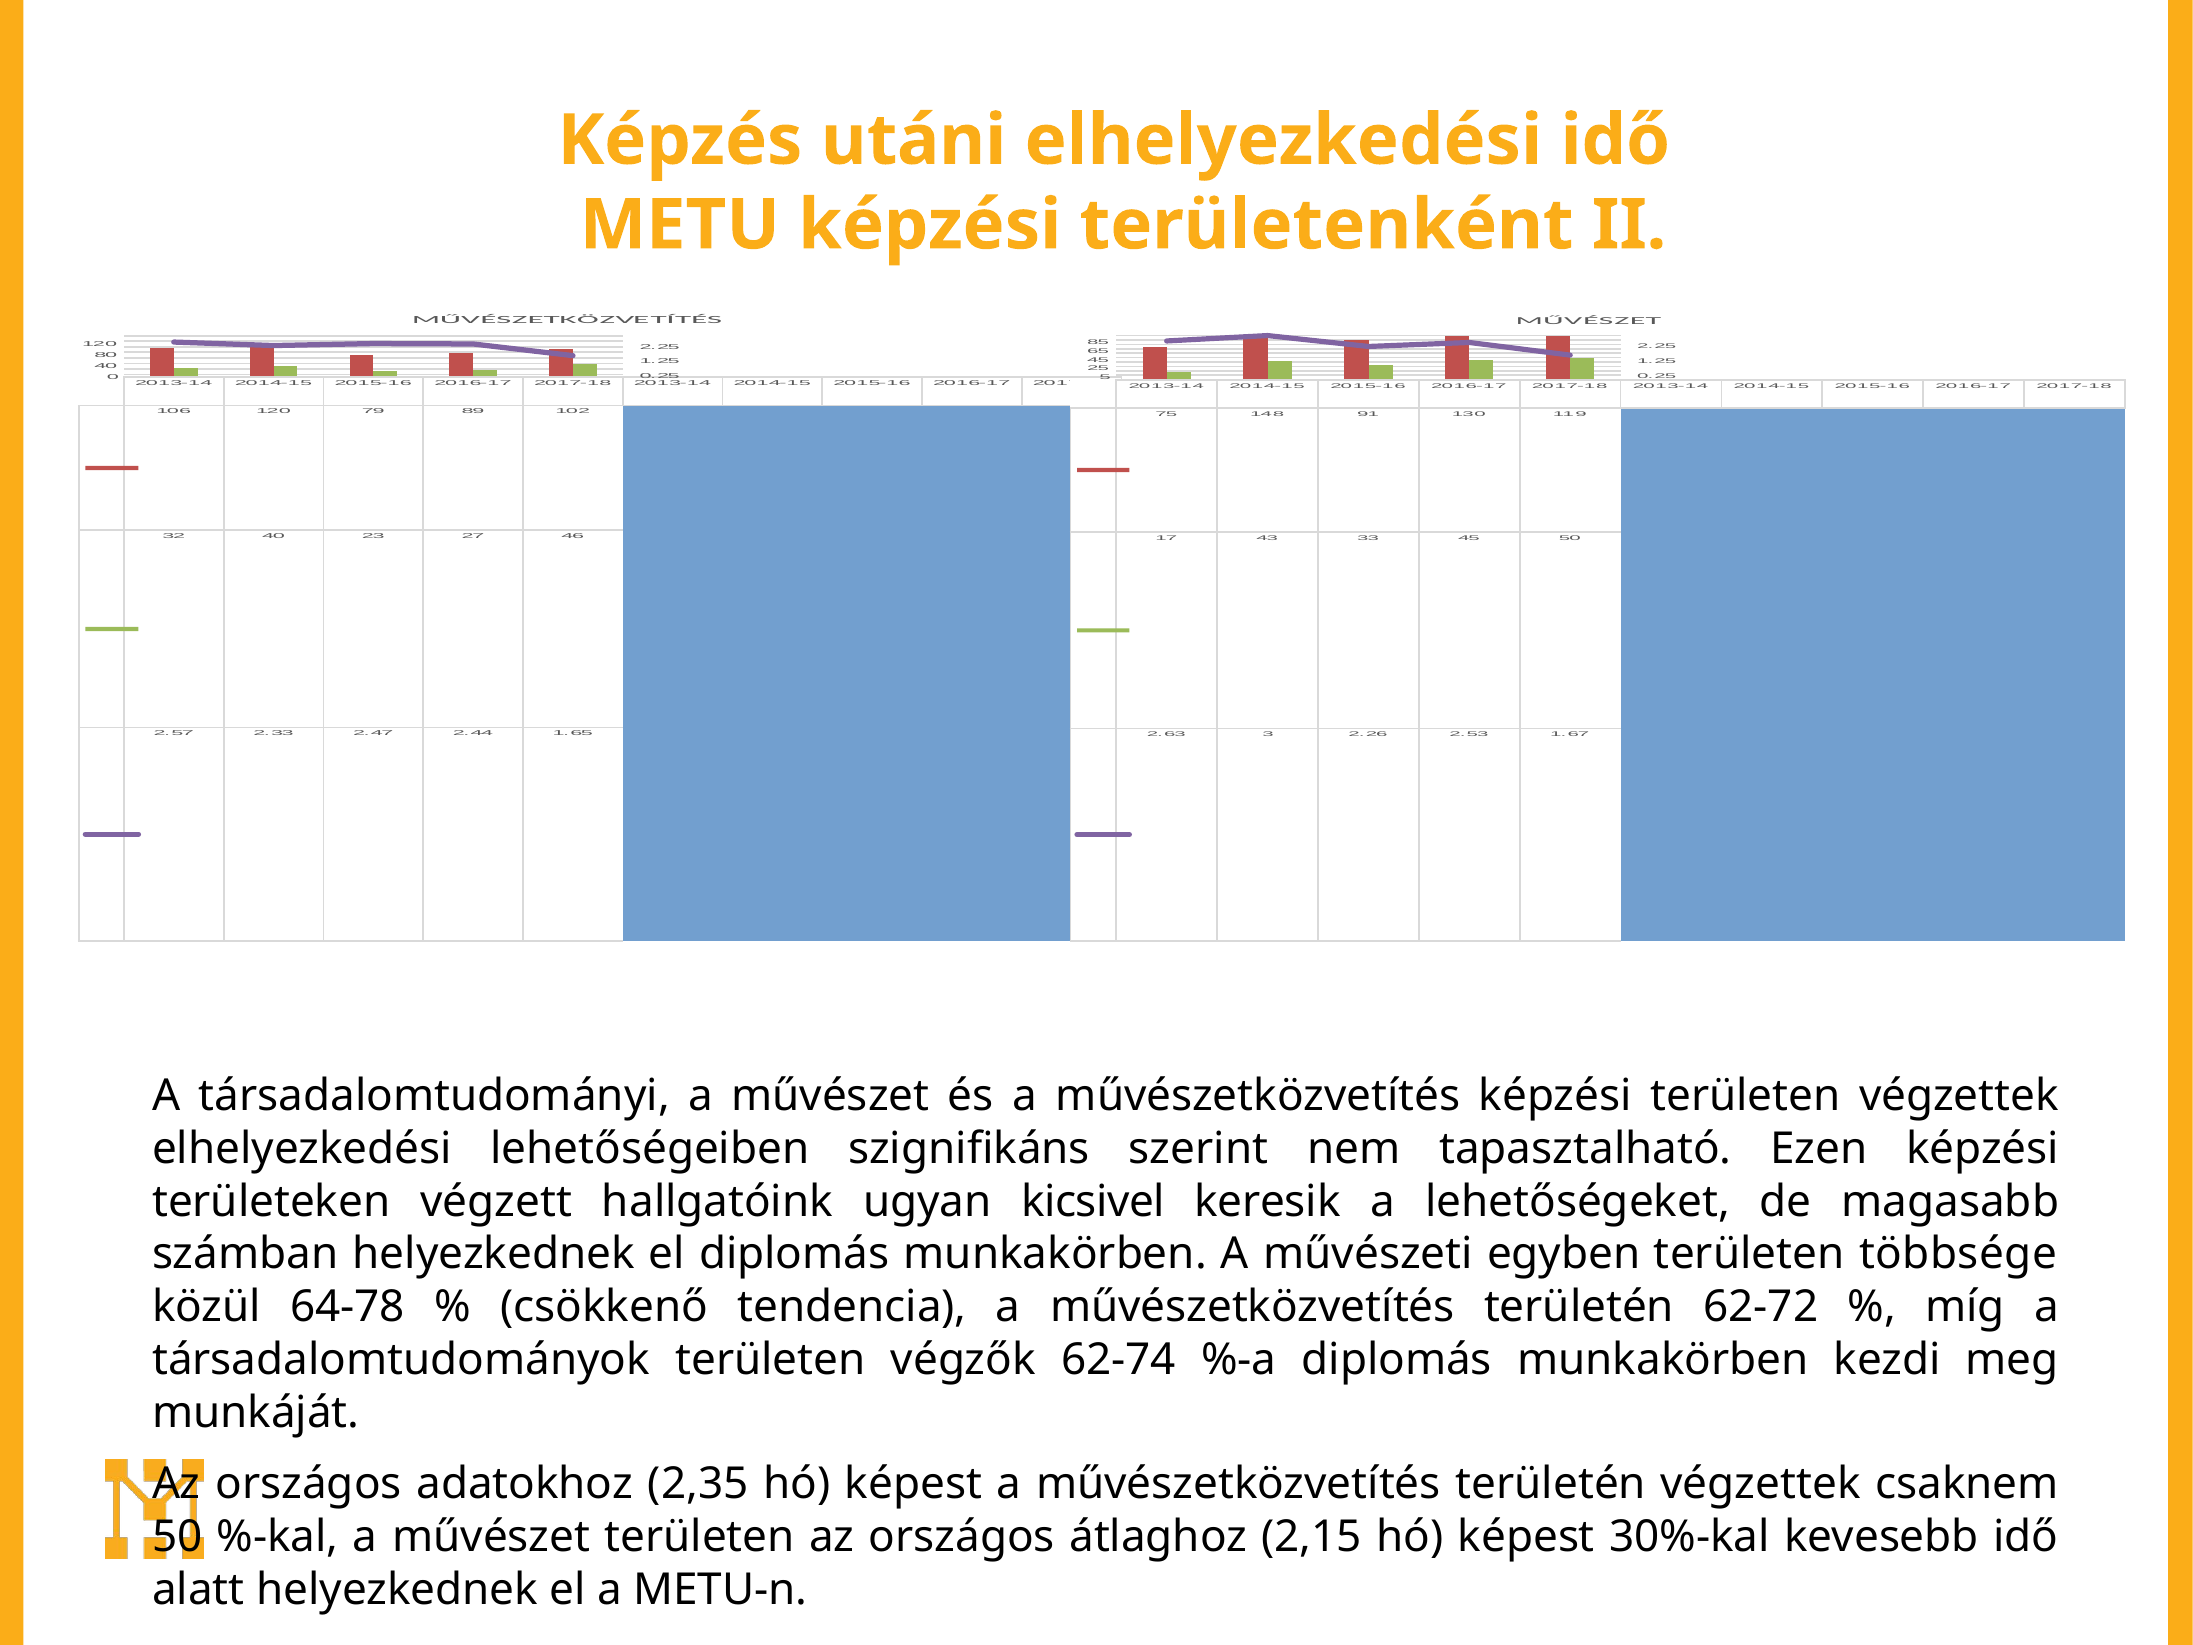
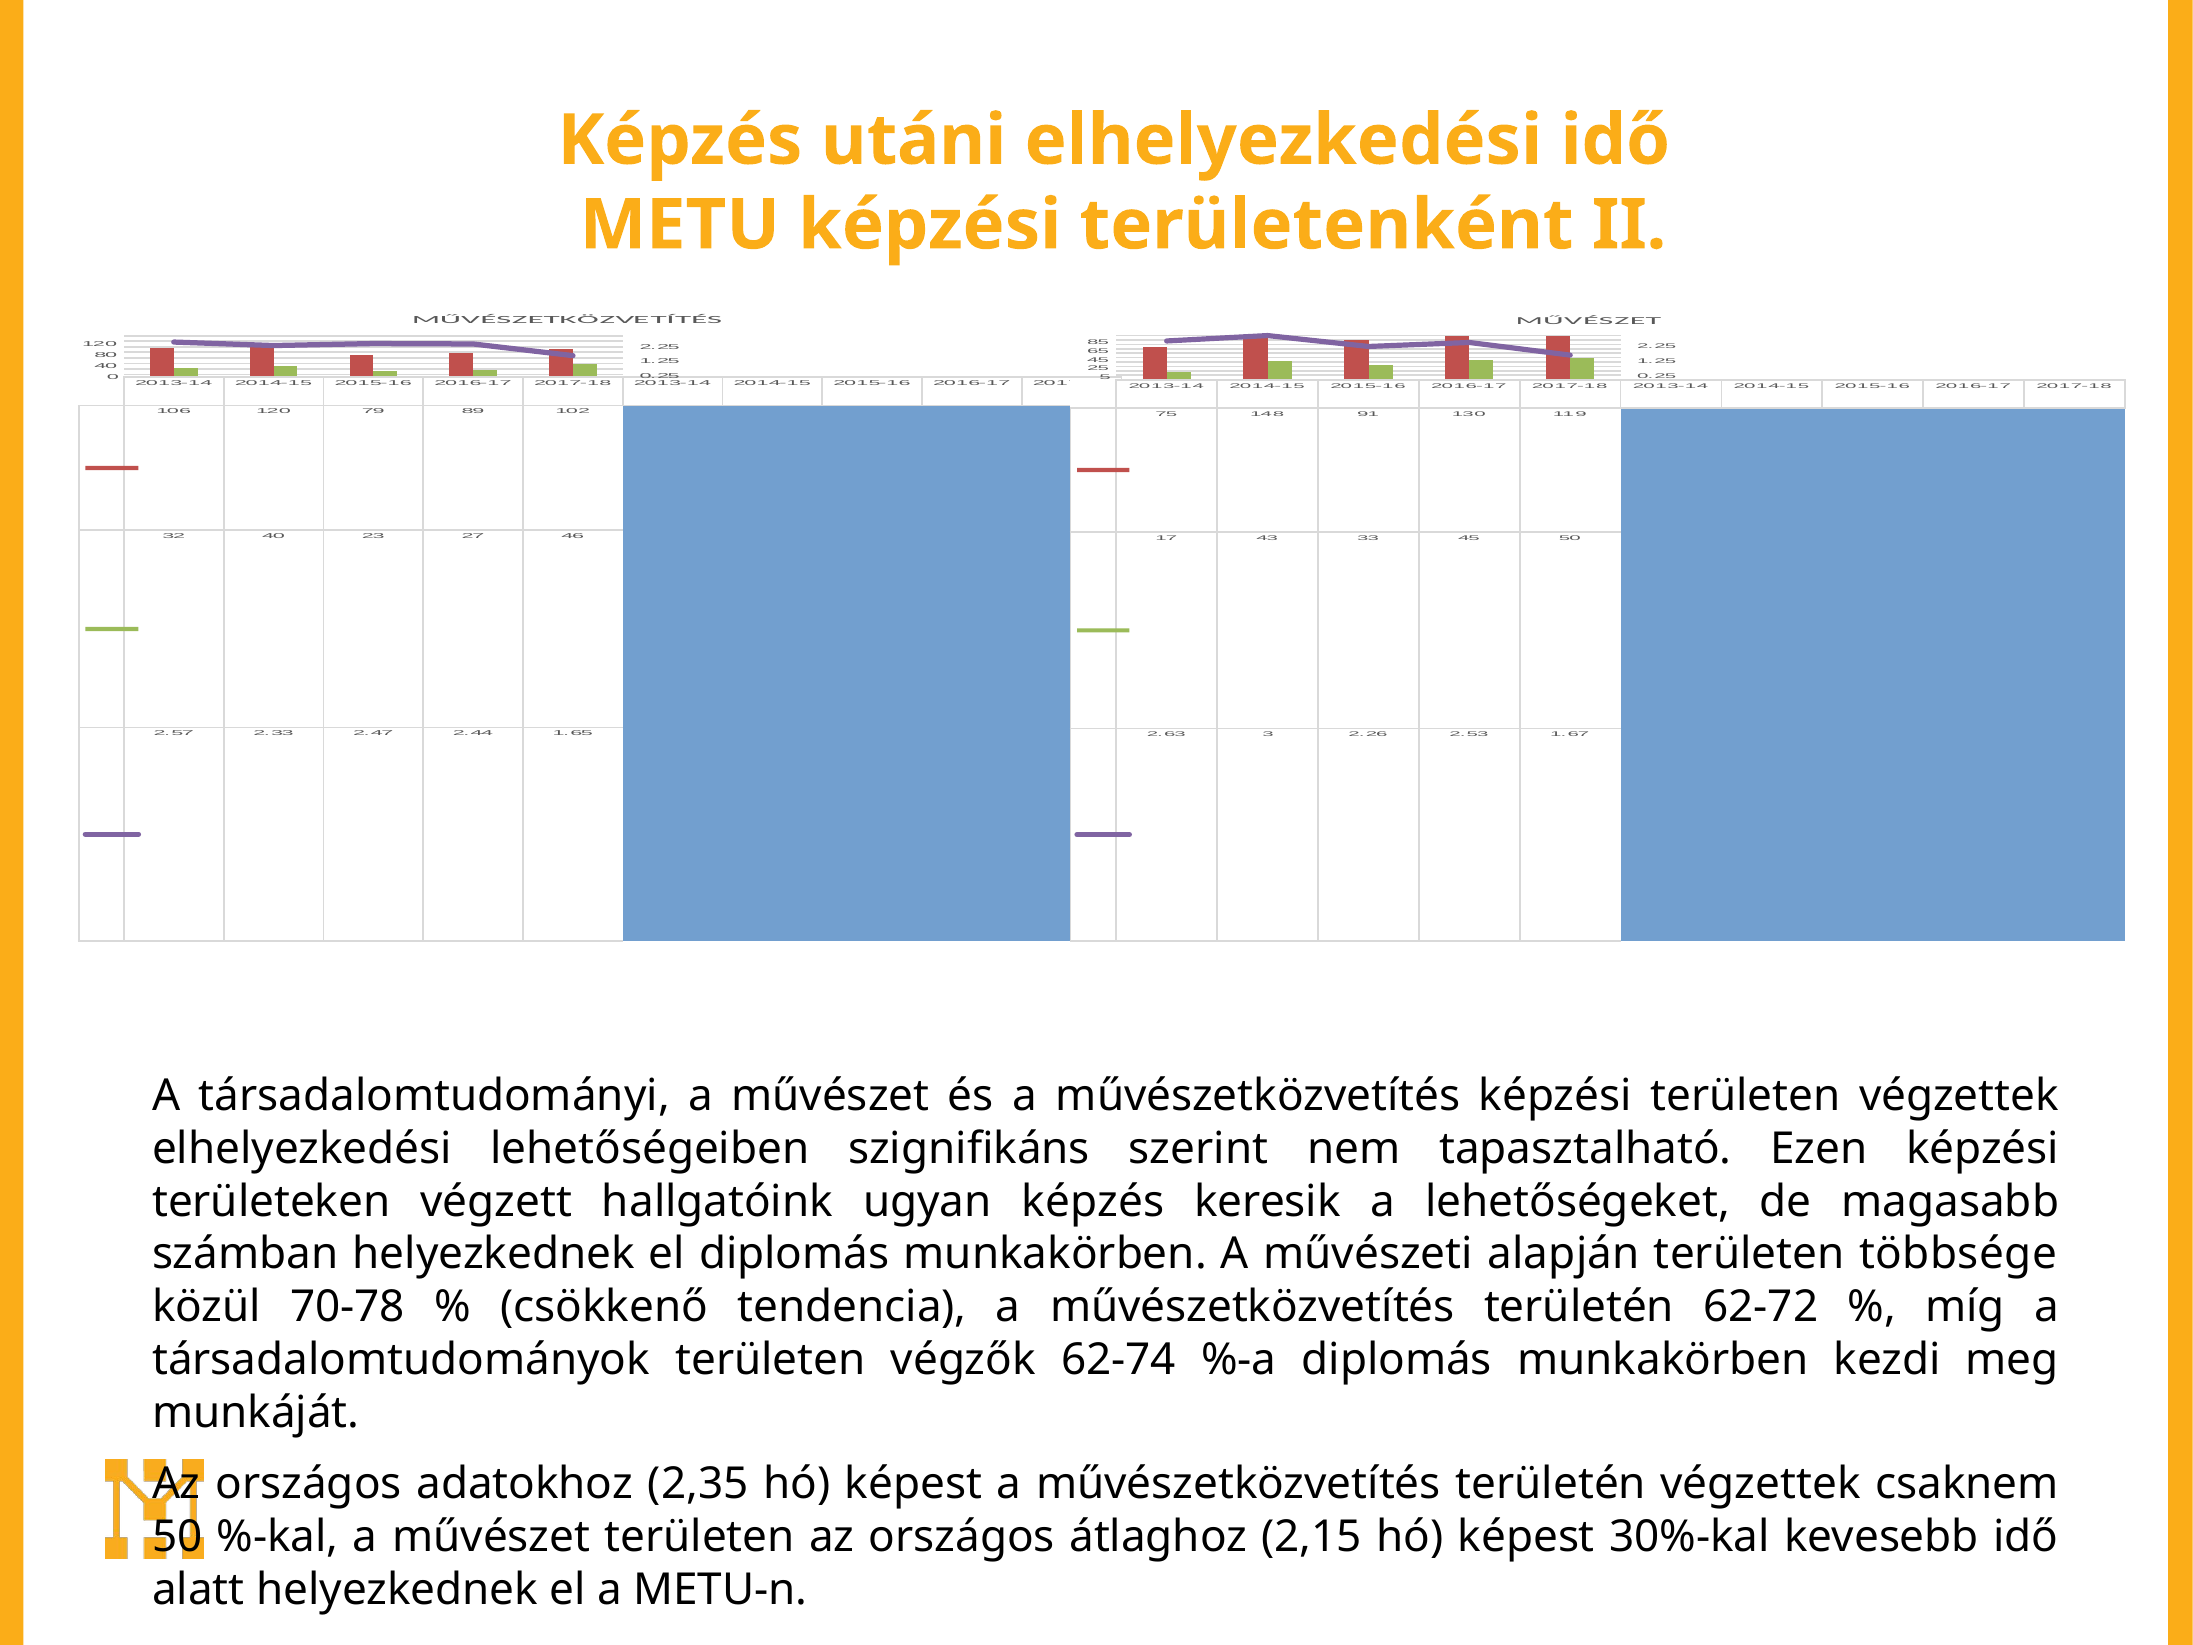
ugyan kicsivel: kicsivel -> képzés
egyben: egyben -> alapján
64-78: 64-78 -> 70-78
